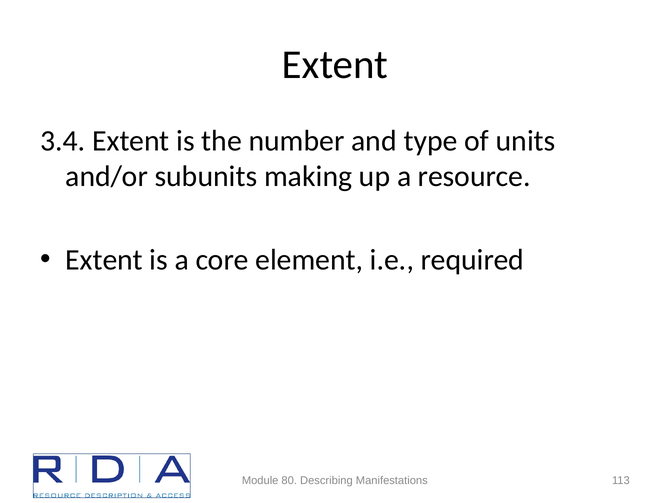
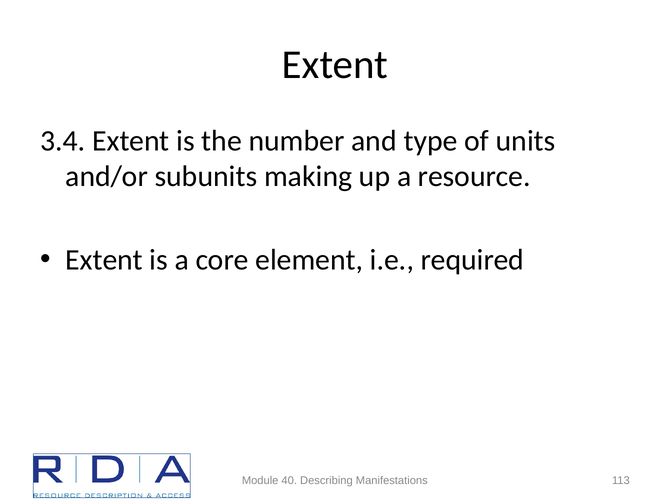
80: 80 -> 40
